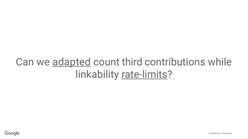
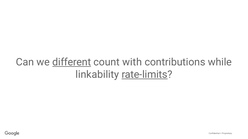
adapted: adapted -> different
third: third -> with
